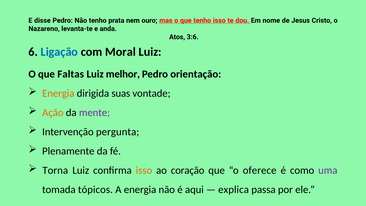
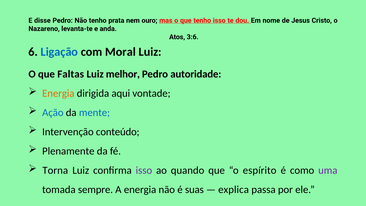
orientação: orientação -> autoridade
suas: suas -> aqui
Ação colour: orange -> blue
mente colour: purple -> blue
pergunta: pergunta -> conteúdo
isso at (144, 170) colour: orange -> purple
coração: coração -> quando
oferece: oferece -> espírito
tópicos: tópicos -> sempre
aqui: aqui -> suas
